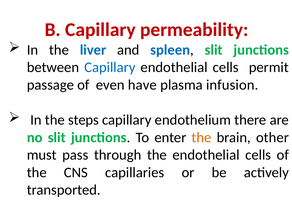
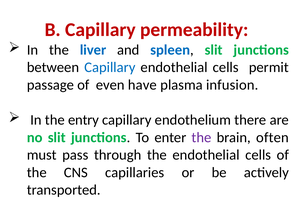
steps: steps -> entry
the at (201, 137) colour: orange -> purple
other: other -> often
